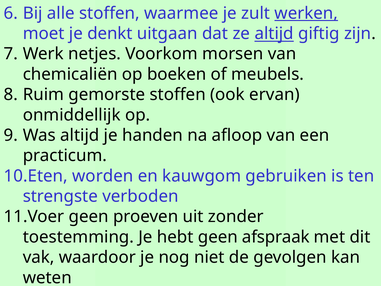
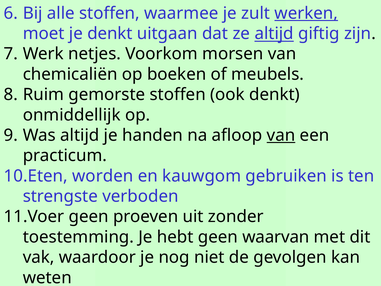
ook ervan: ervan -> denkt
van at (281, 135) underline: none -> present
afspraak: afspraak -> waarvan
